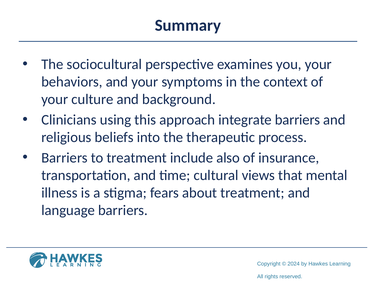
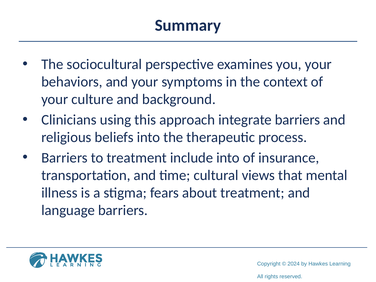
include also: also -> into
